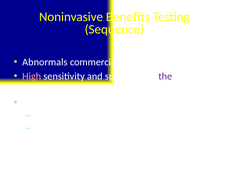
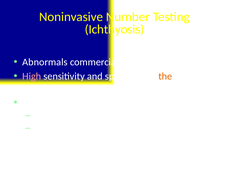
Benefits: Benefits -> Number
Sequence: Sequence -> Ichthyosis
the colour: purple -> orange
